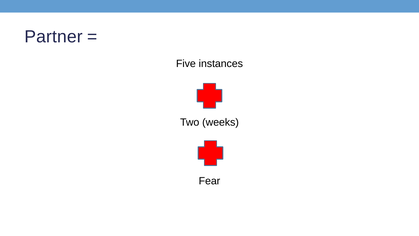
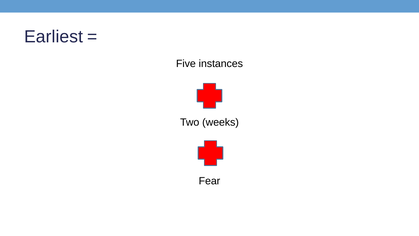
Partner: Partner -> Earliest
